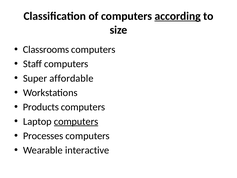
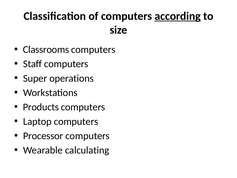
affordable: affordable -> operations
computers at (76, 121) underline: present -> none
Processes: Processes -> Processor
interactive: interactive -> calculating
